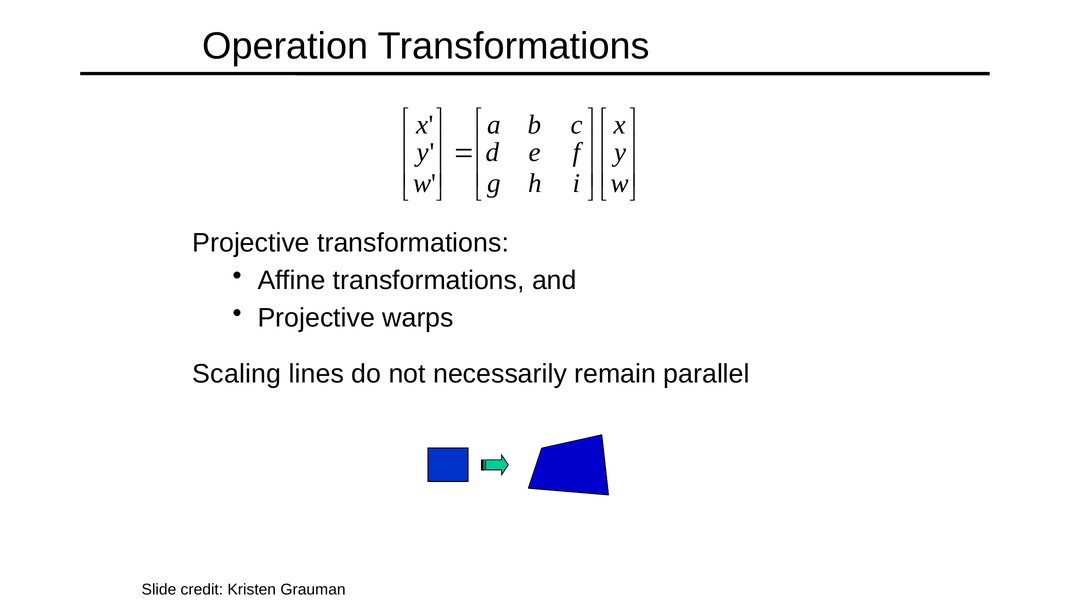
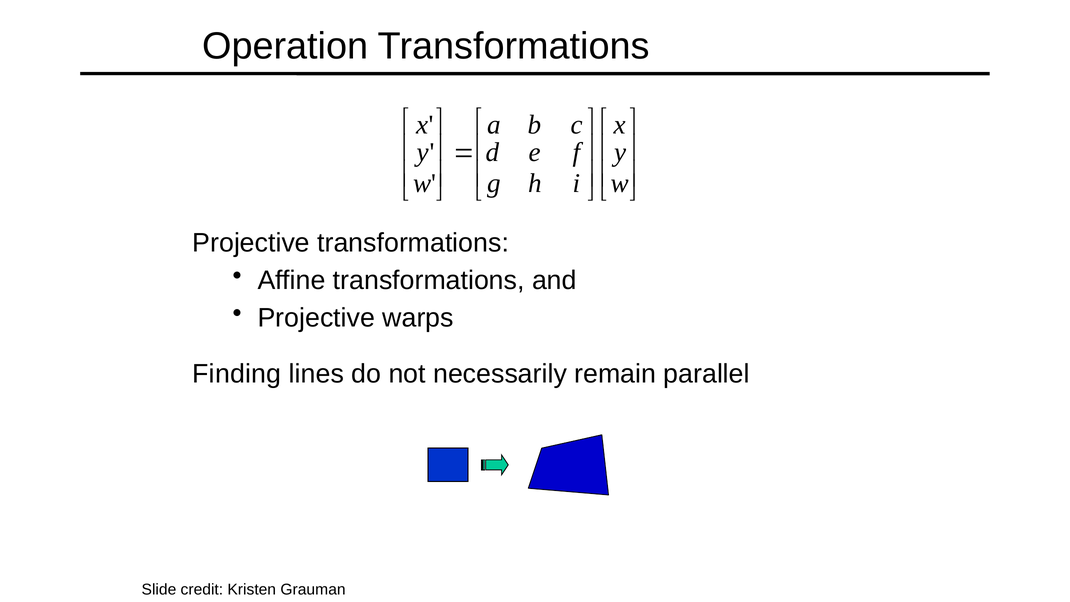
Scaling: Scaling -> Finding
